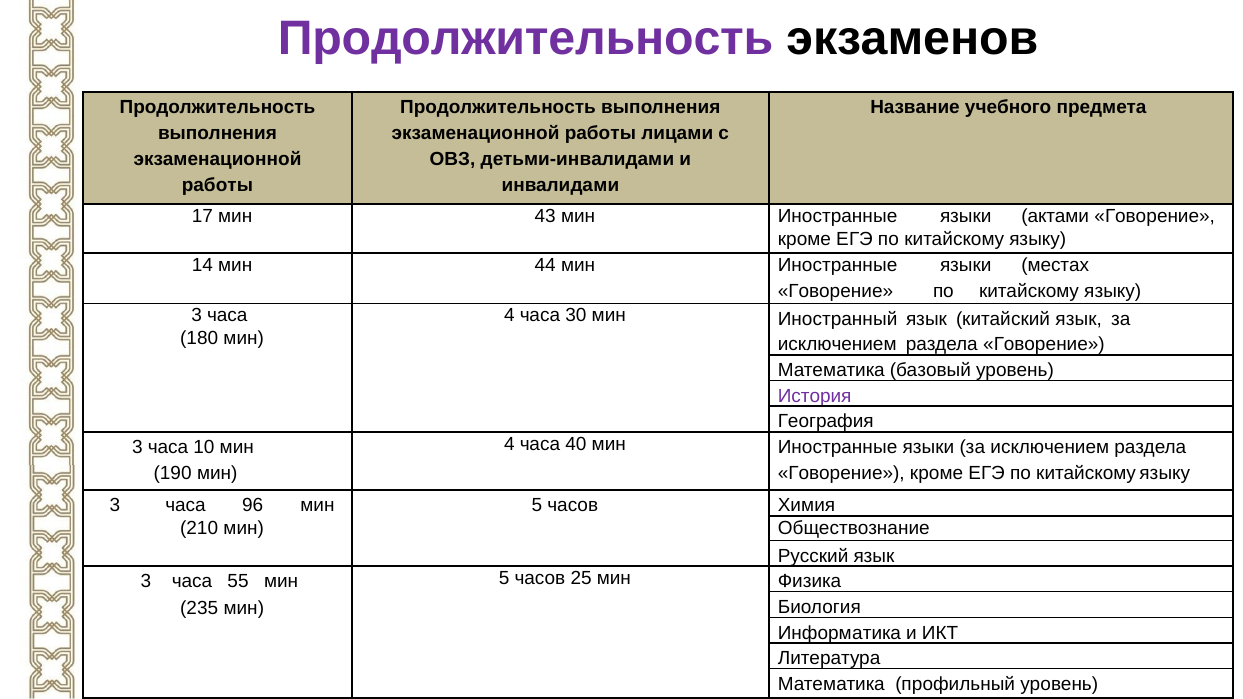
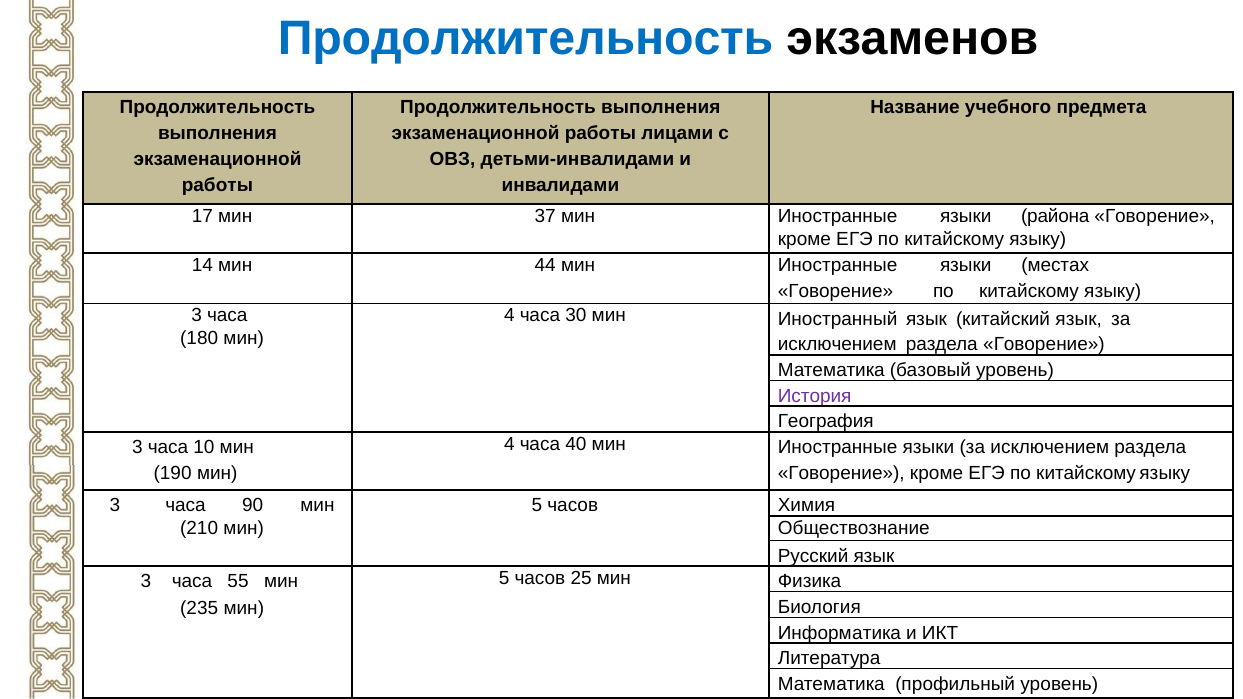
Продолжительность at (526, 38) colour: purple -> blue
43: 43 -> 37
актами: актами -> района
96: 96 -> 90
